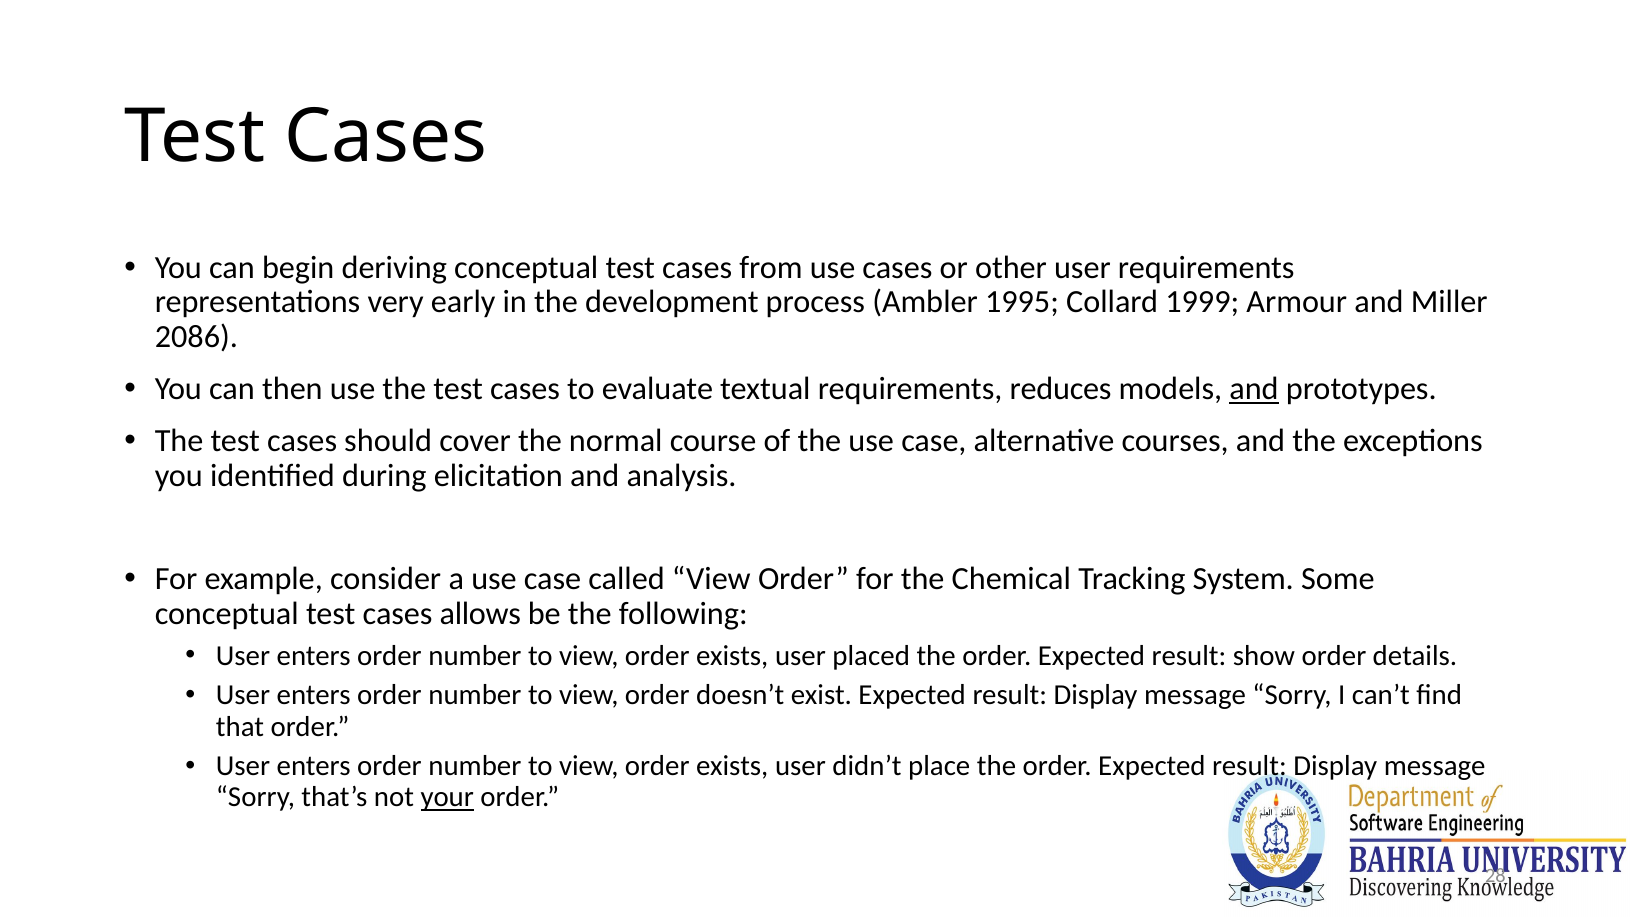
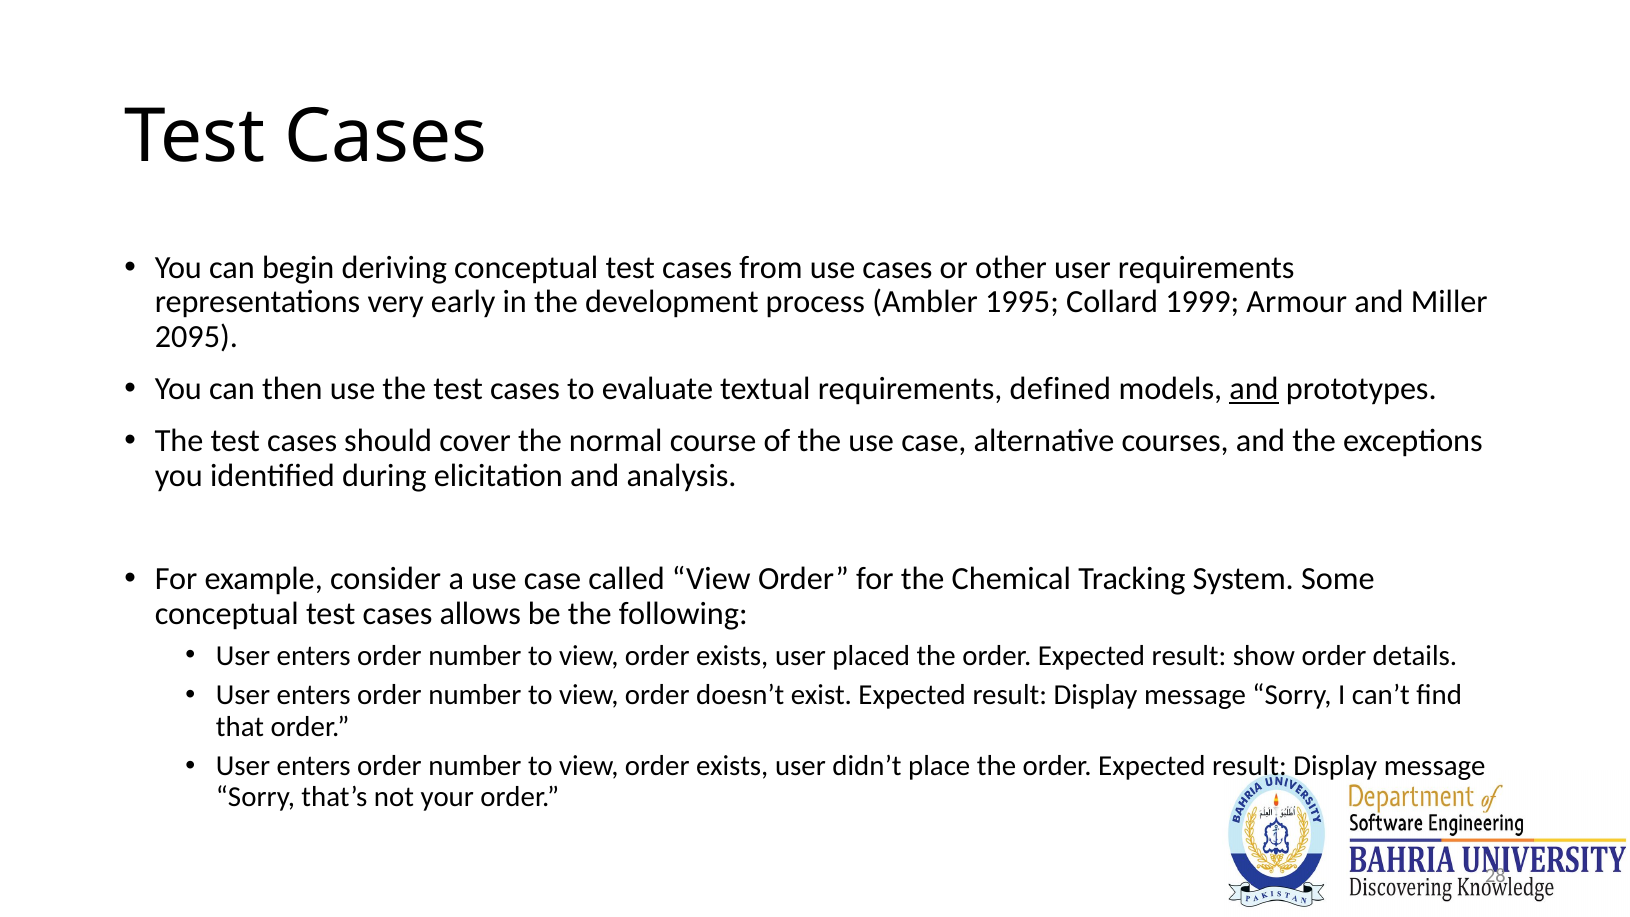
2086: 2086 -> 2095
reduces: reduces -> defined
your underline: present -> none
